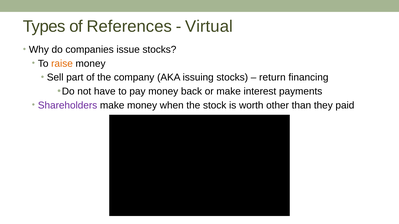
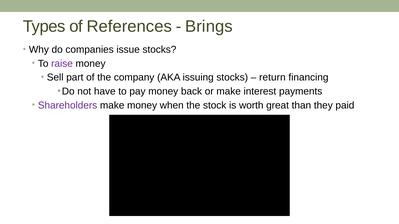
Virtual: Virtual -> Brings
raise colour: orange -> purple
other: other -> great
